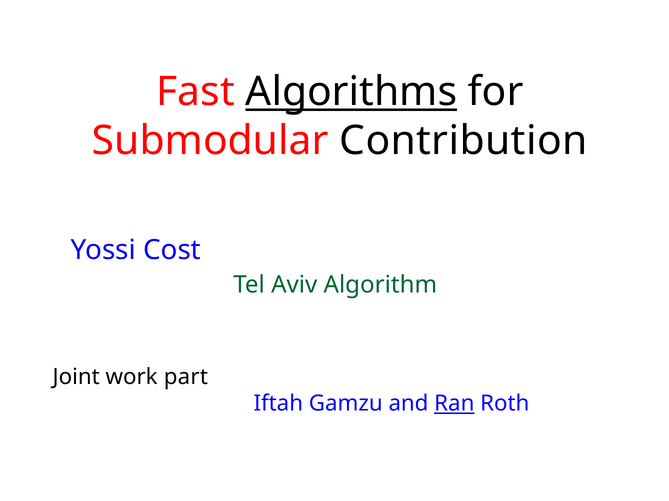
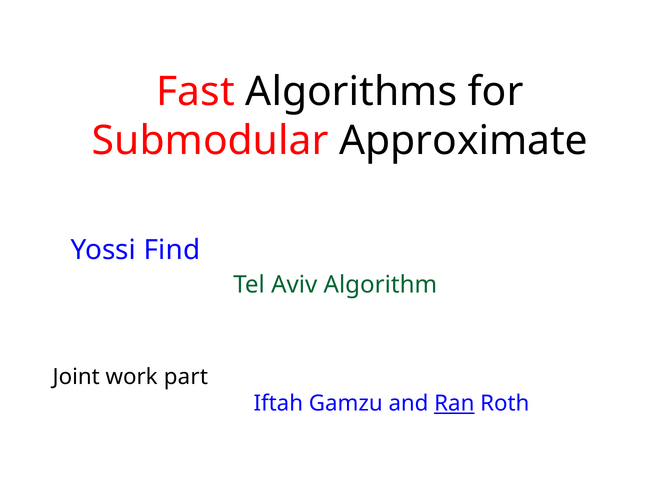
Algorithms underline: present -> none
Contribution: Contribution -> Approximate
Cost: Cost -> Find
